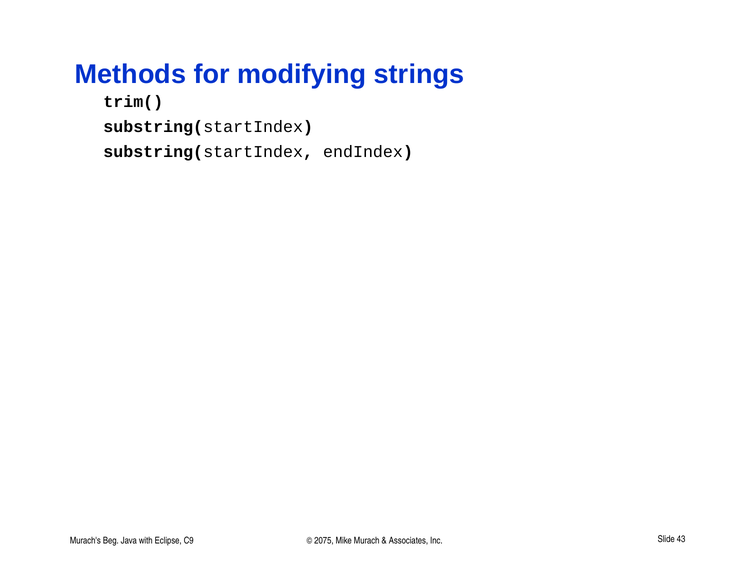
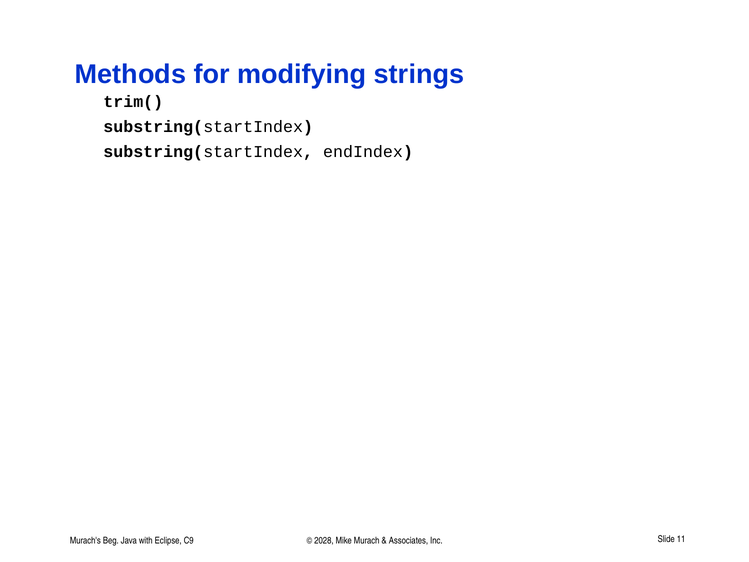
2075: 2075 -> 2028
43: 43 -> 11
